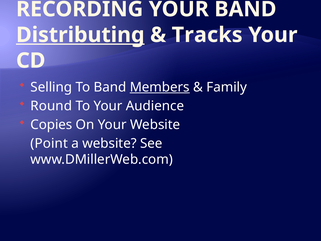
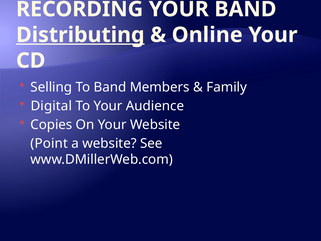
Tracks: Tracks -> Online
Members underline: present -> none
Round: Round -> Digital
